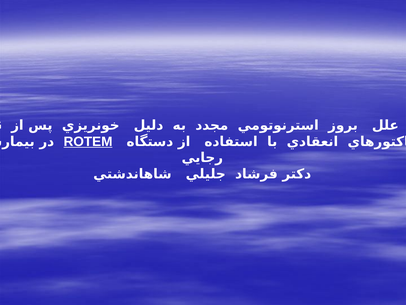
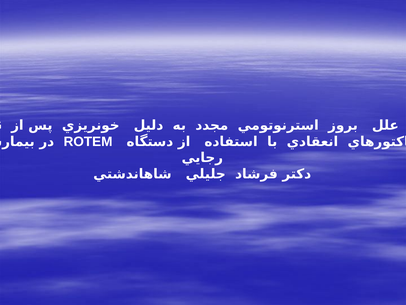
ROTEM underline: present -> none
